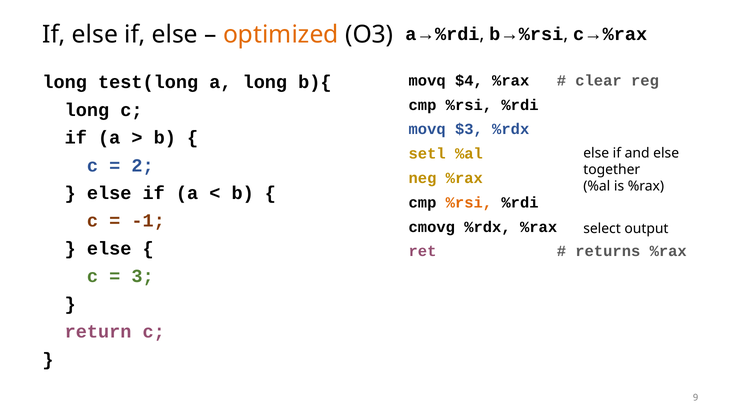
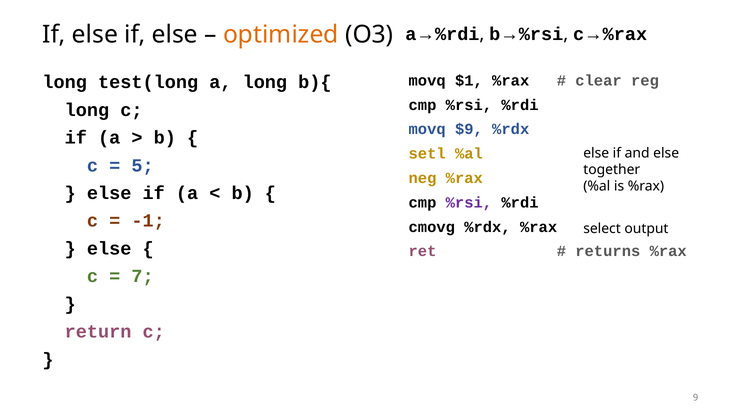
$4: $4 -> $1
$3: $3 -> $9
2: 2 -> 5
%rsi at (469, 202) colour: orange -> purple
3: 3 -> 7
